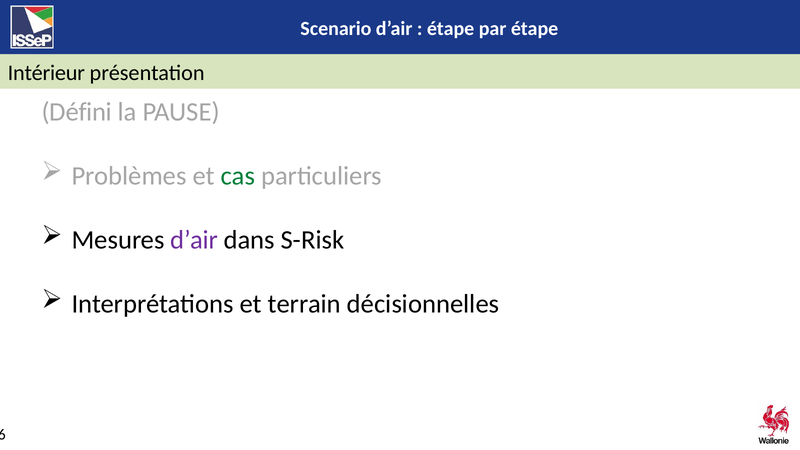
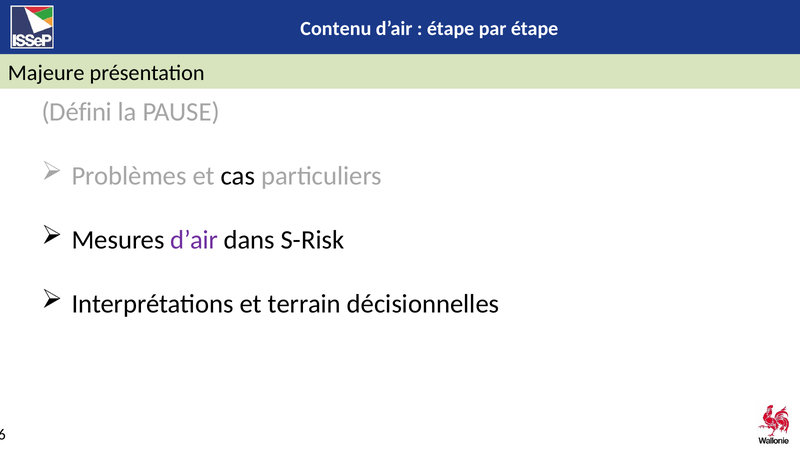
Scenario: Scenario -> Contenu
Intérieur: Intérieur -> Majeure
cas colour: green -> black
